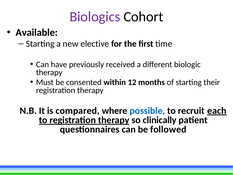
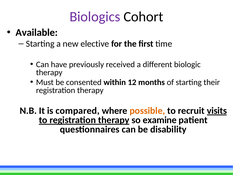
possible colour: blue -> orange
each: each -> visits
clinically: clinically -> examine
followed: followed -> disability
